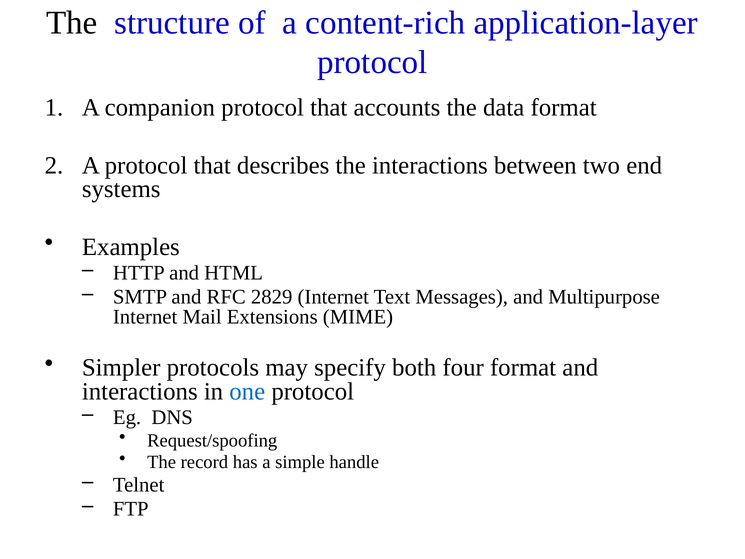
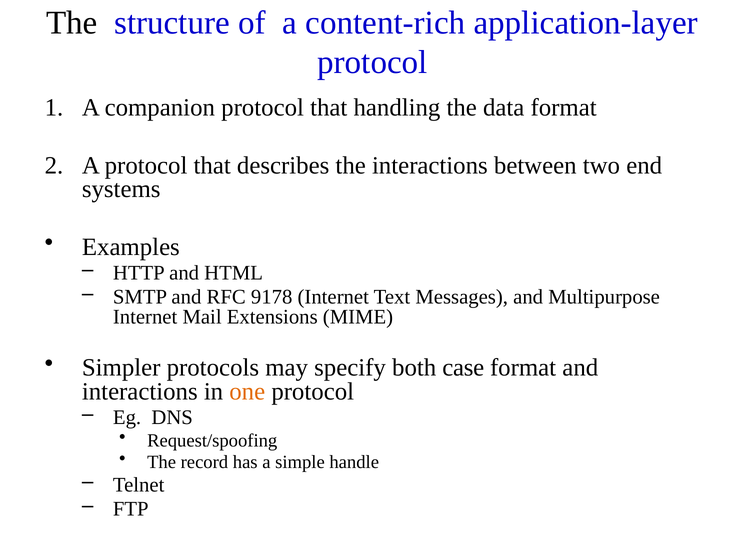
accounts: accounts -> handling
2829: 2829 -> 9178
four: four -> case
one colour: blue -> orange
